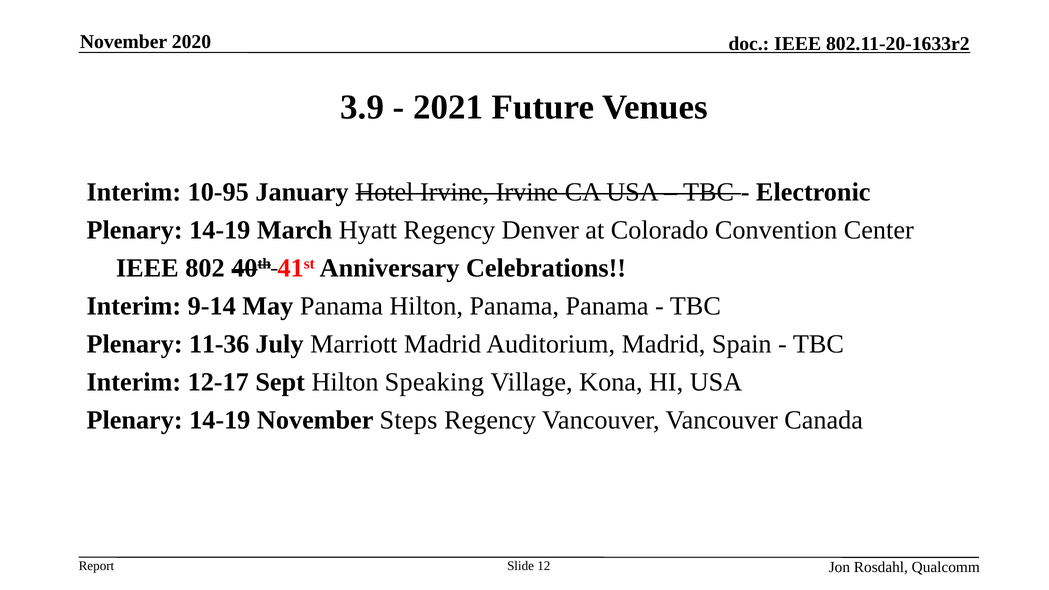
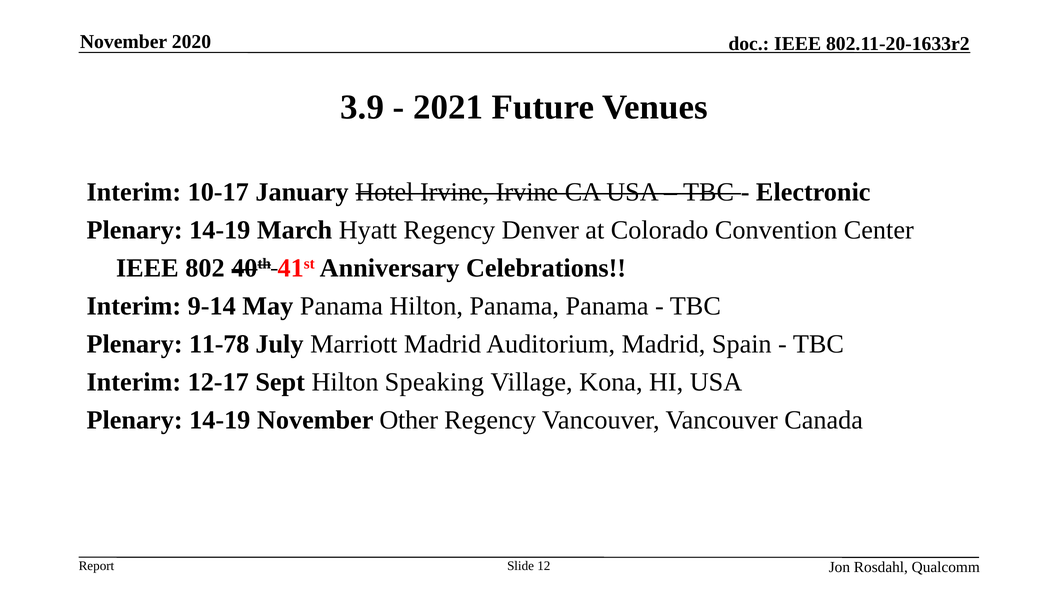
10-95: 10-95 -> 10-17
11-36: 11-36 -> 11-78
Steps: Steps -> Other
